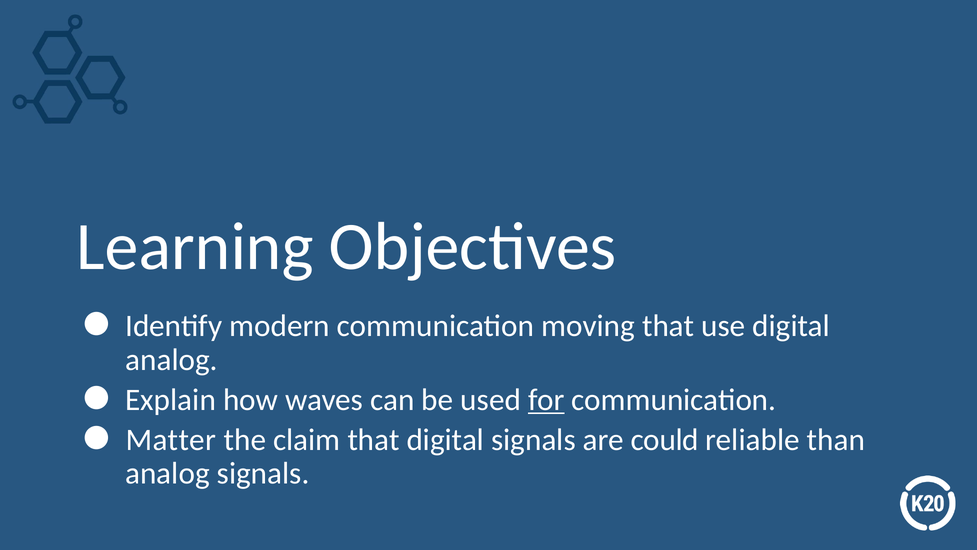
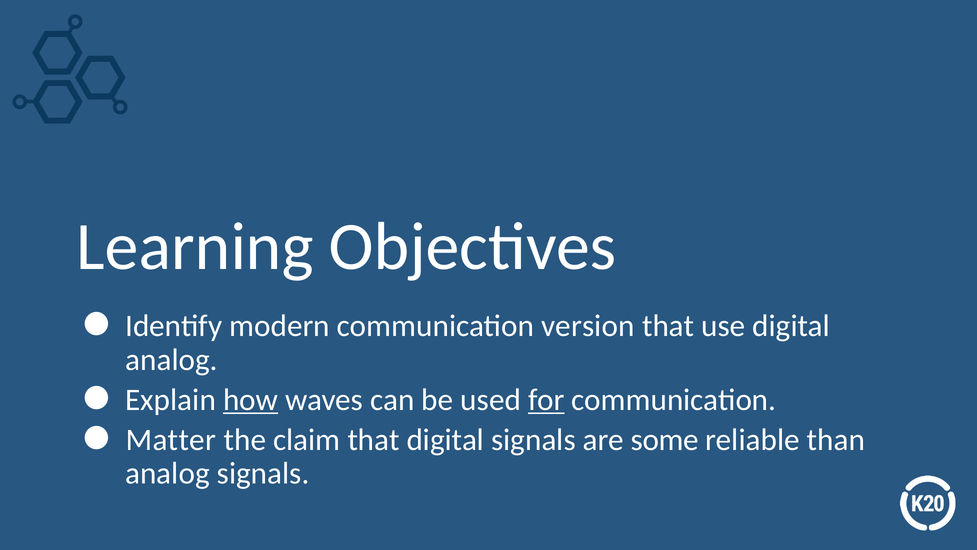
moving: moving -> version
how underline: none -> present
could: could -> some
